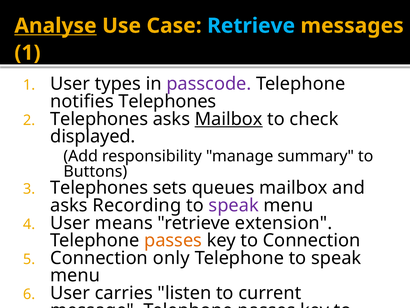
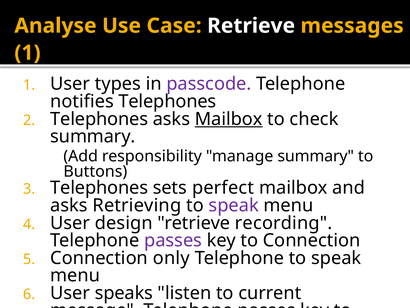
Analyse underline: present -> none
Retrieve at (251, 26) colour: light blue -> white
displayed at (93, 136): displayed -> summary
queues: queues -> perfect
Recording: Recording -> Retrieving
means: means -> design
extension: extension -> recording
passes at (173, 240) colour: orange -> purple
carries: carries -> speaks
